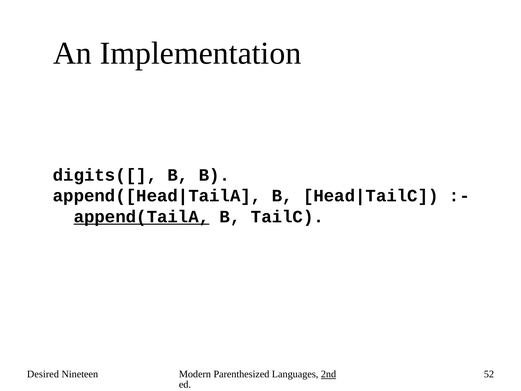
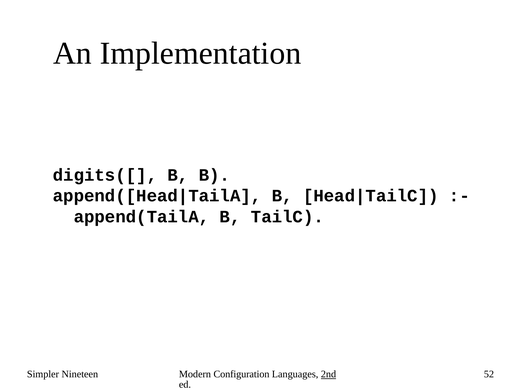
append(TailA underline: present -> none
Desired: Desired -> Simpler
Parenthesized: Parenthesized -> Configuration
